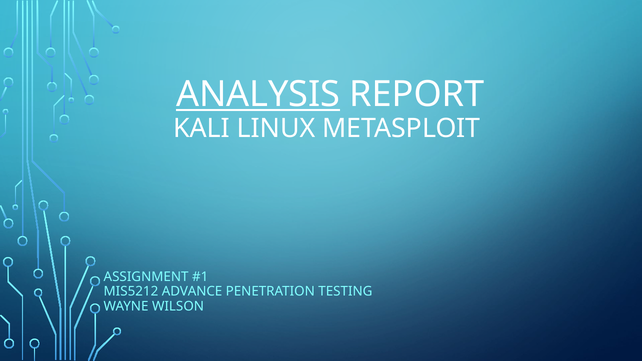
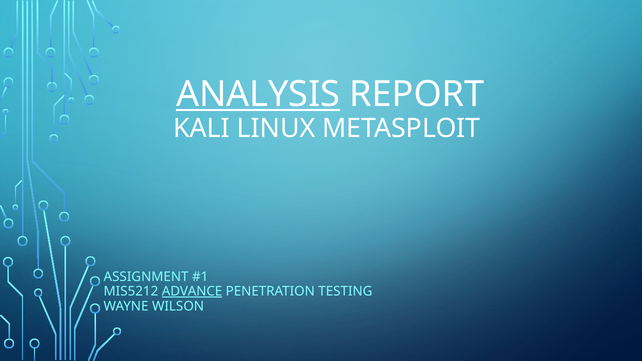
ADVANCE underline: none -> present
